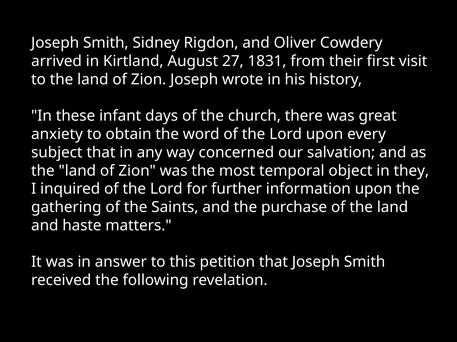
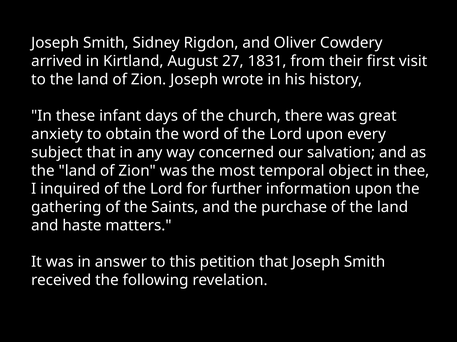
they: they -> thee
